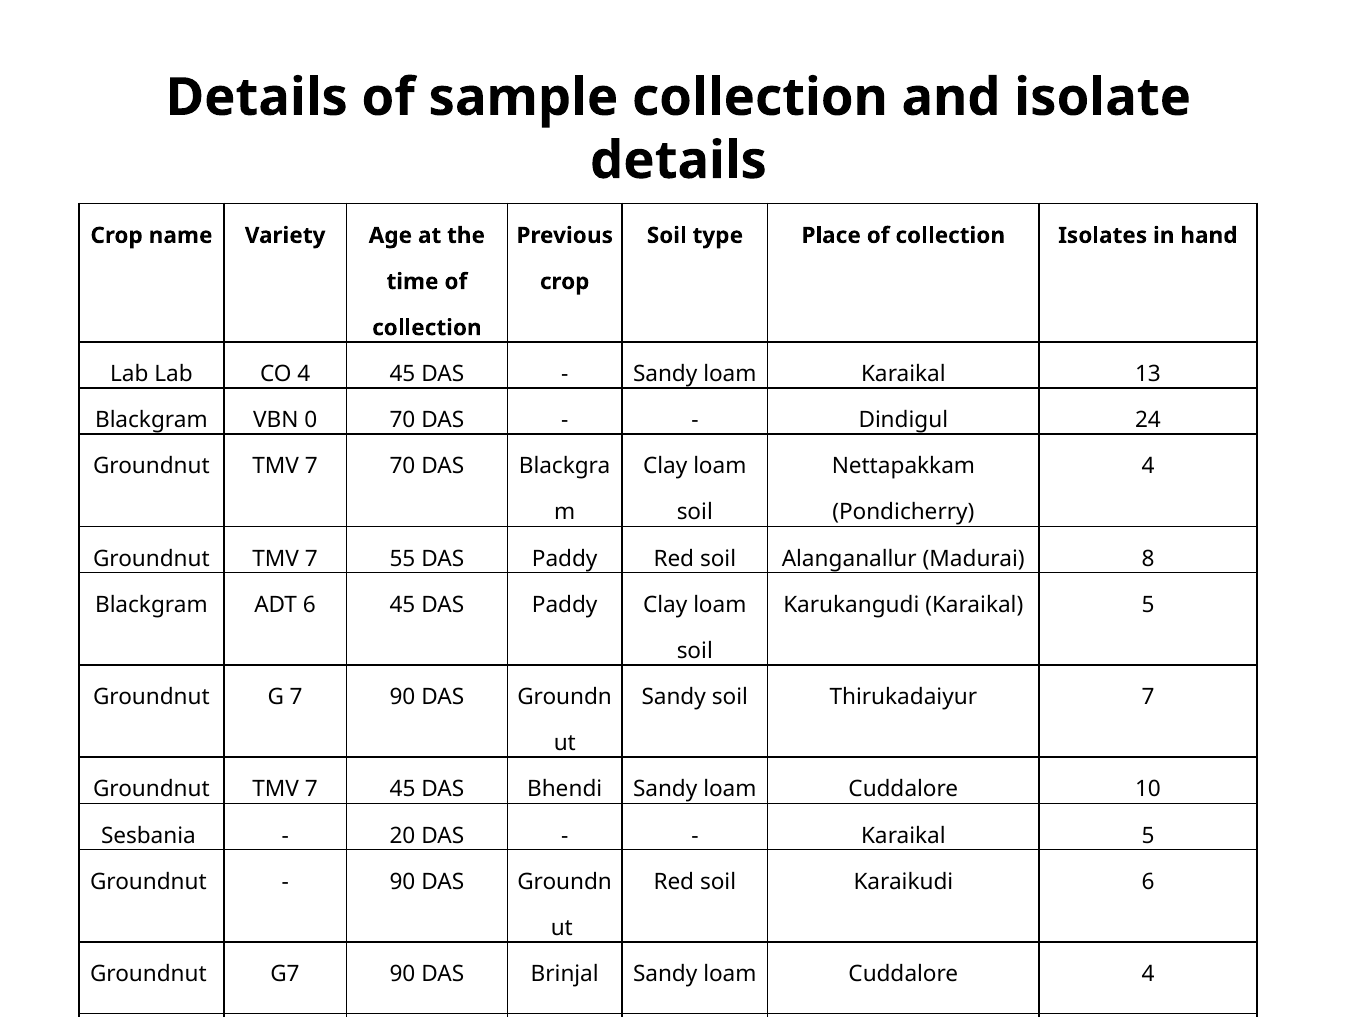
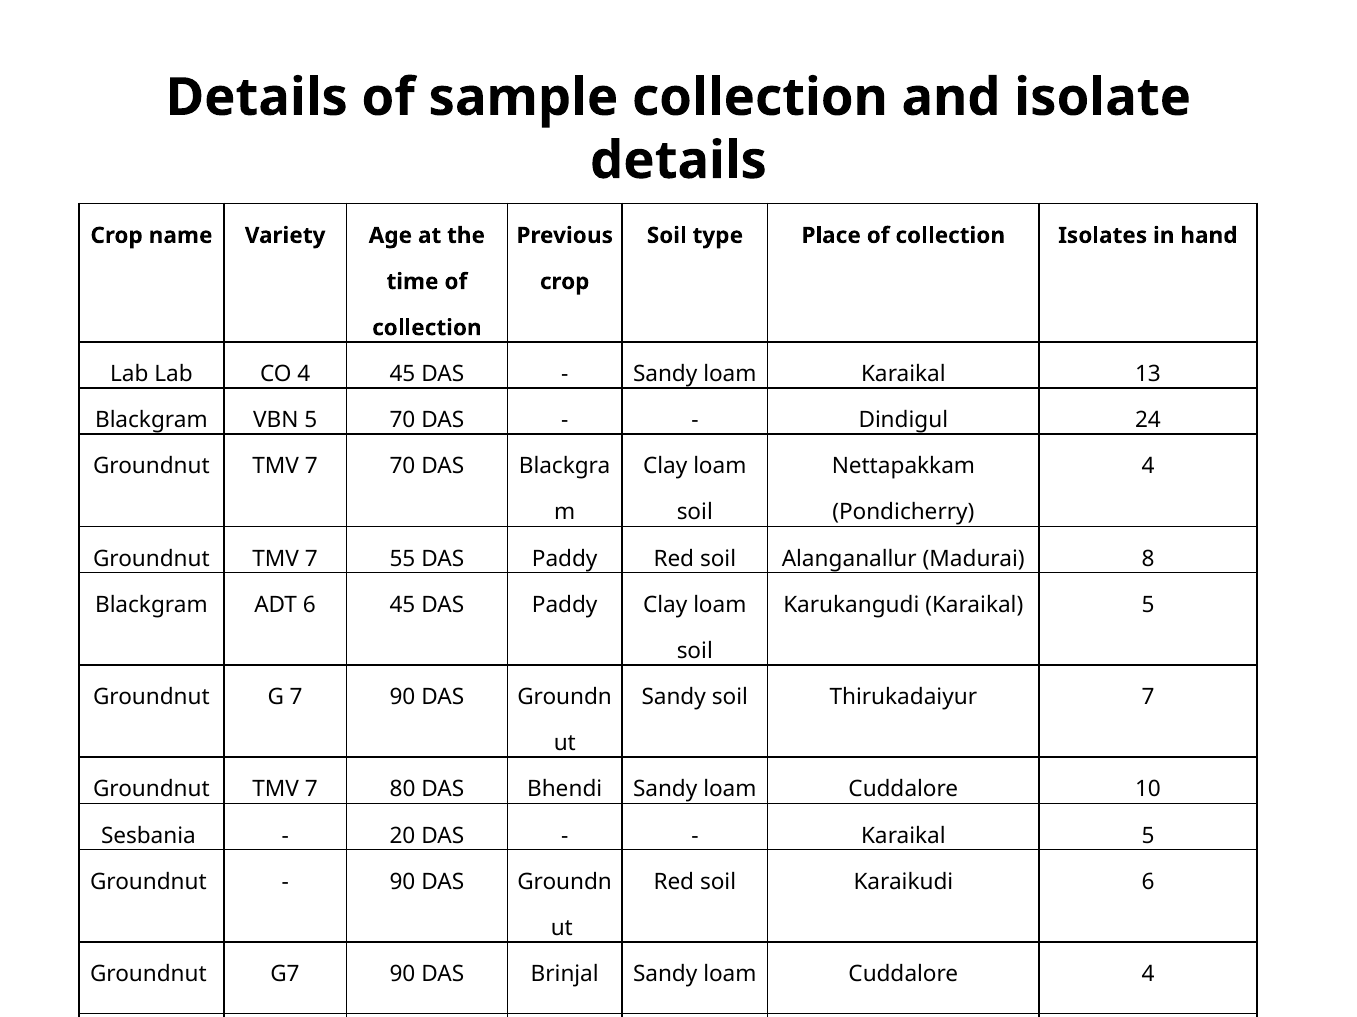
VBN 0: 0 -> 5
7 45: 45 -> 80
